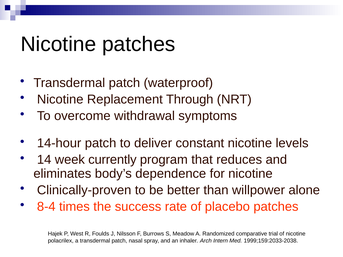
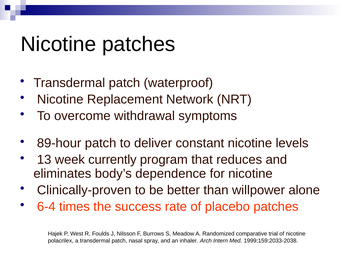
Through: Through -> Network
14-hour: 14-hour -> 89-hour
14: 14 -> 13
8-4: 8-4 -> 6-4
